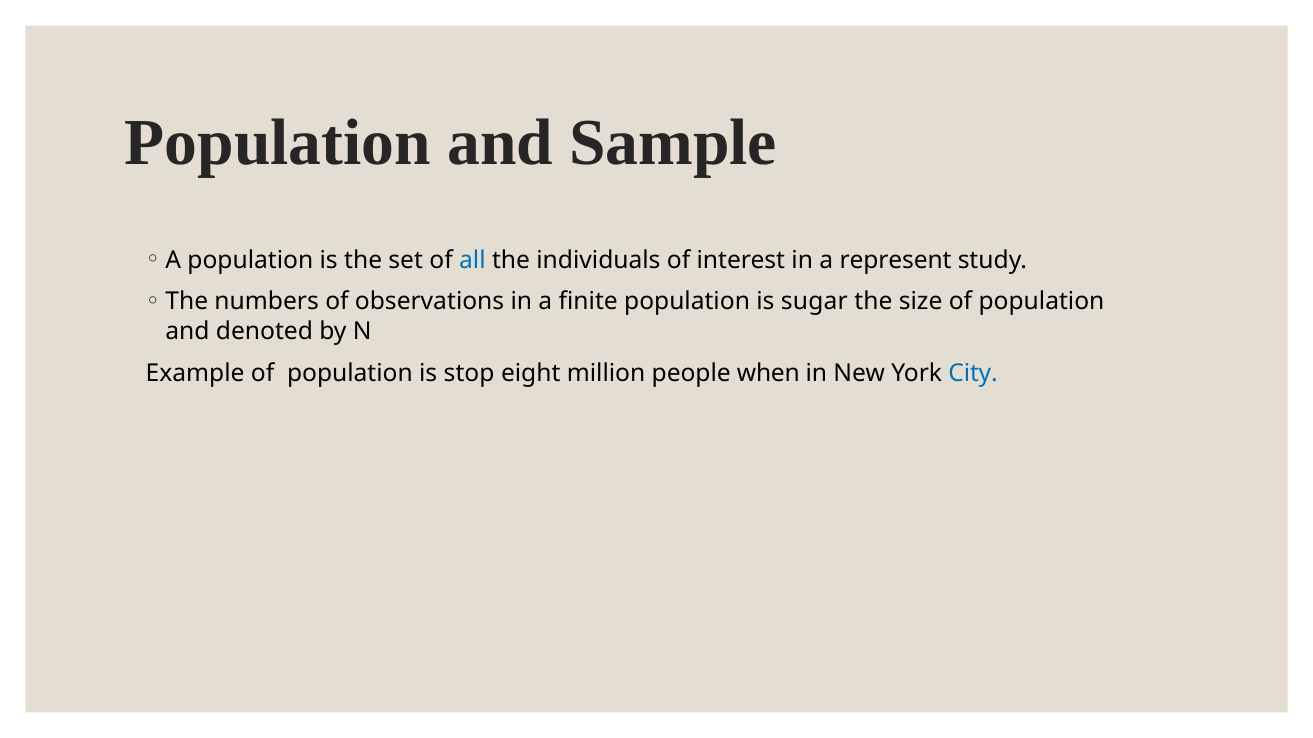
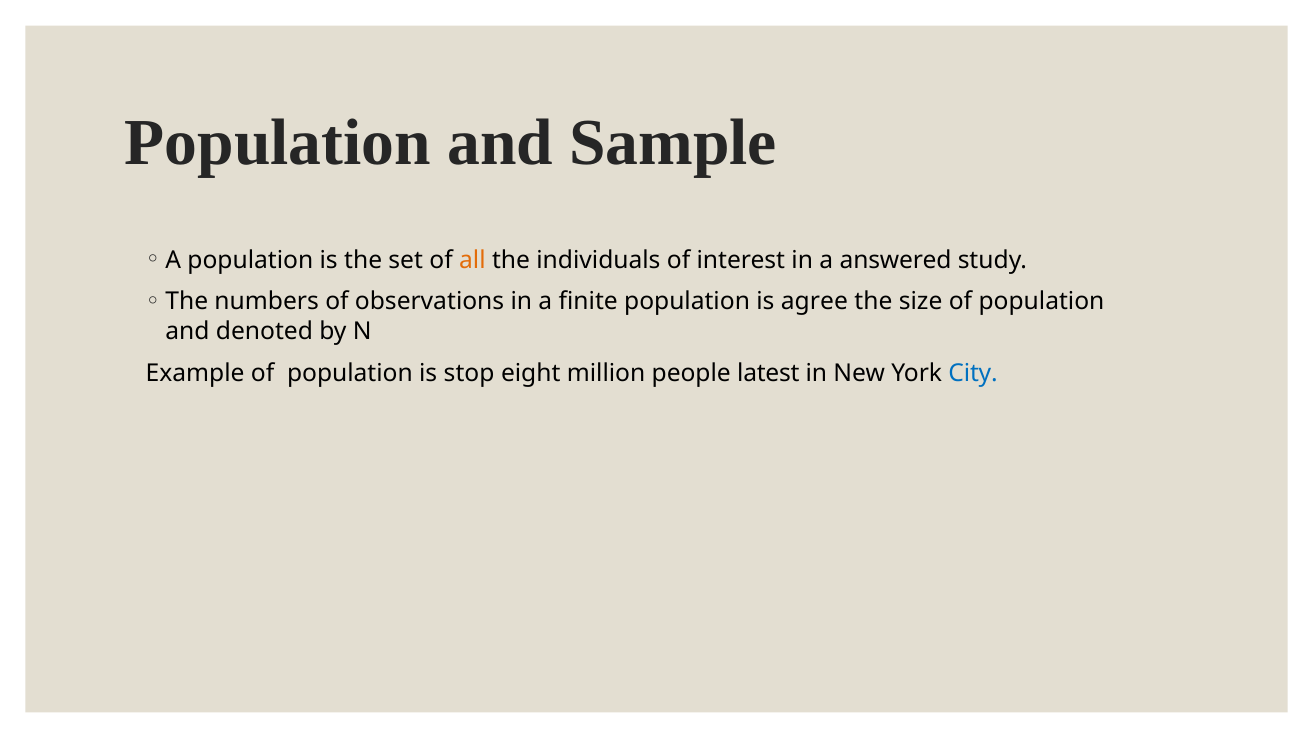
all colour: blue -> orange
represent: represent -> answered
sugar: sugar -> agree
when: when -> latest
